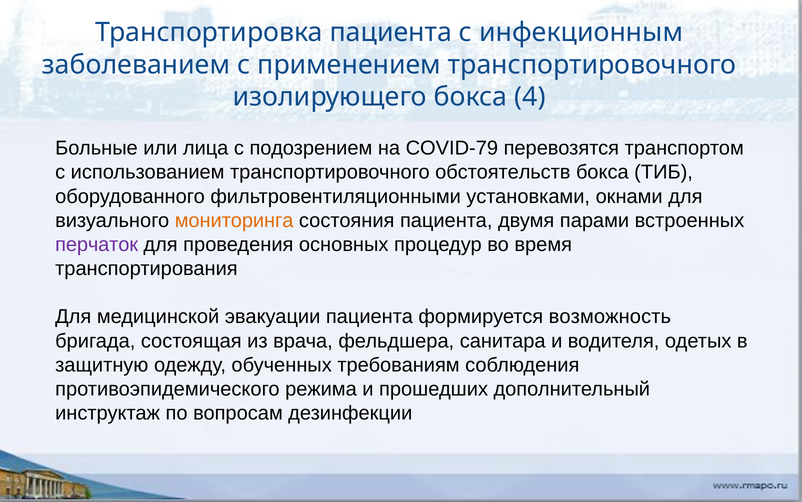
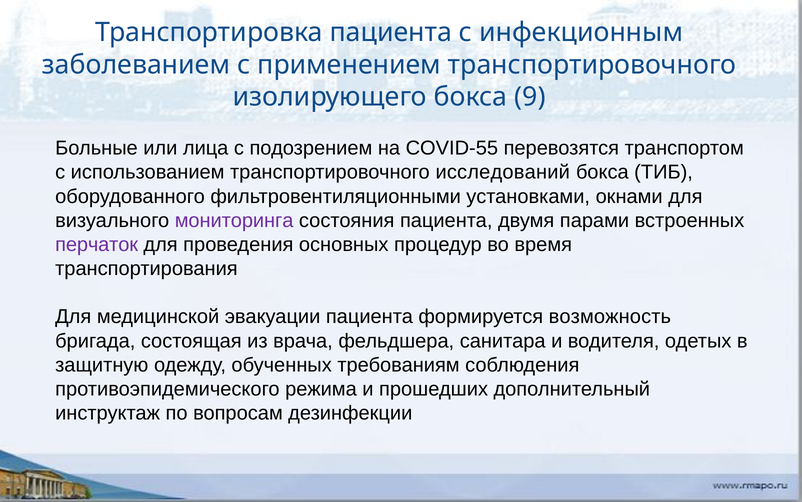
4: 4 -> 9
COVID-79: COVID-79 -> COVID-55
обстоятельств: обстоятельств -> исследований
мониторинга colour: orange -> purple
